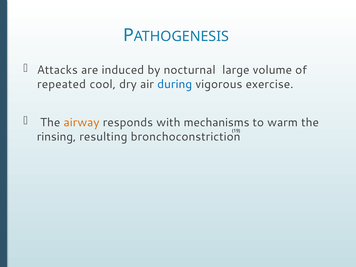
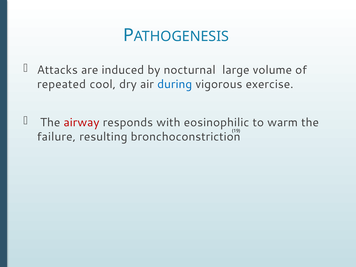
airway colour: orange -> red
mechanisms: mechanisms -> eosinophilic
rinsing: rinsing -> failure
